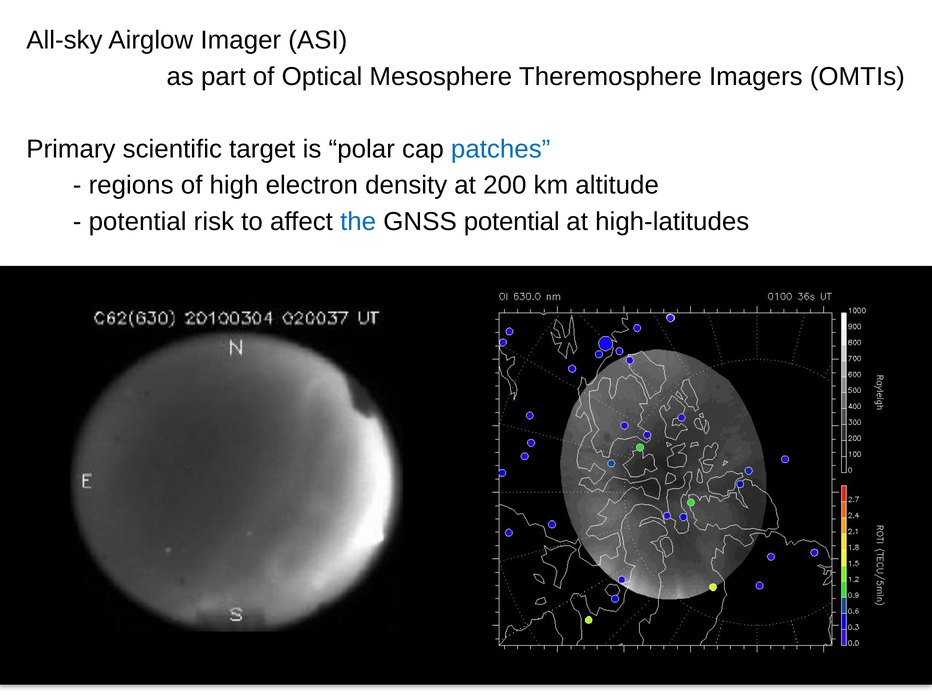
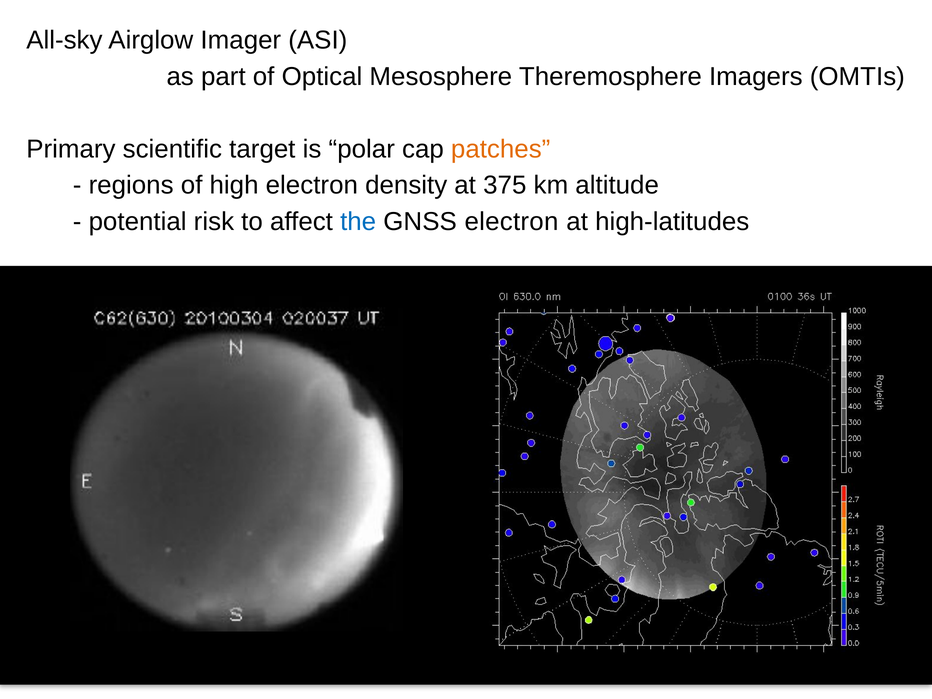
patches colour: blue -> orange
200: 200 -> 375
GNSS potential: potential -> electron
